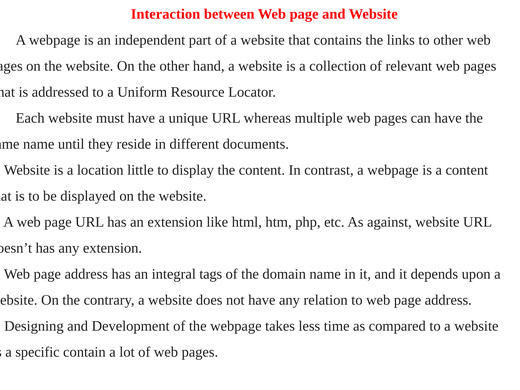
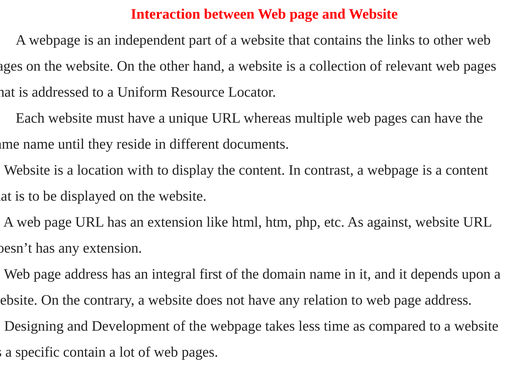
little: little -> with
tags: tags -> first
